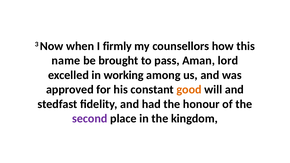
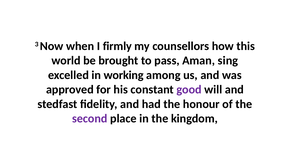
name: name -> world
lord: lord -> sing
good colour: orange -> purple
